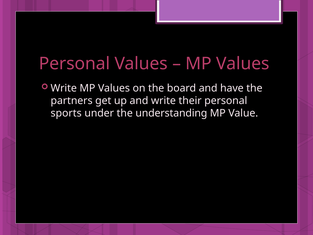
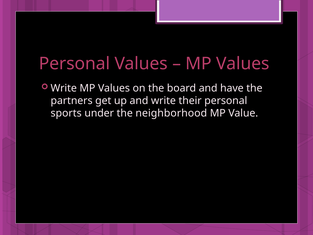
understanding: understanding -> neighborhood
